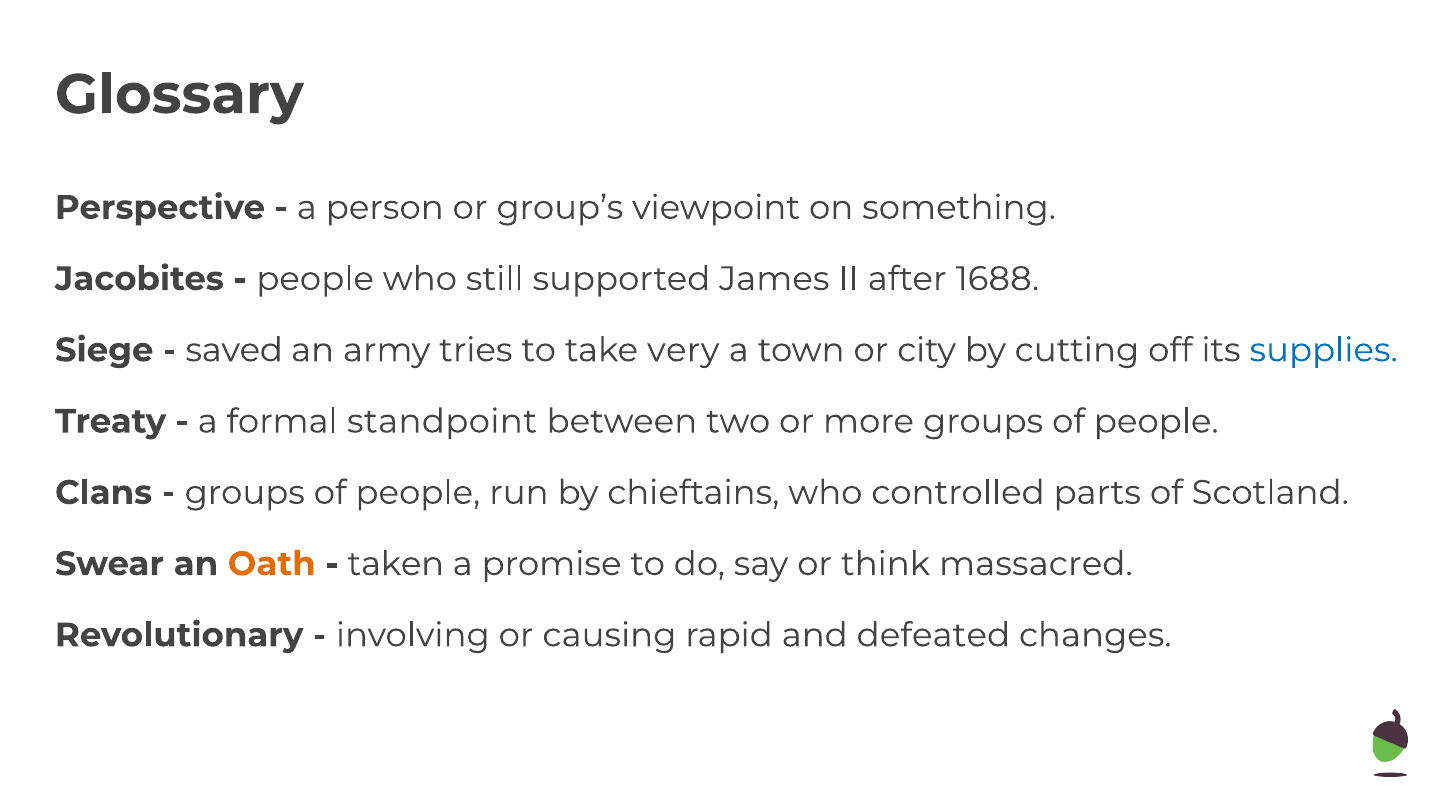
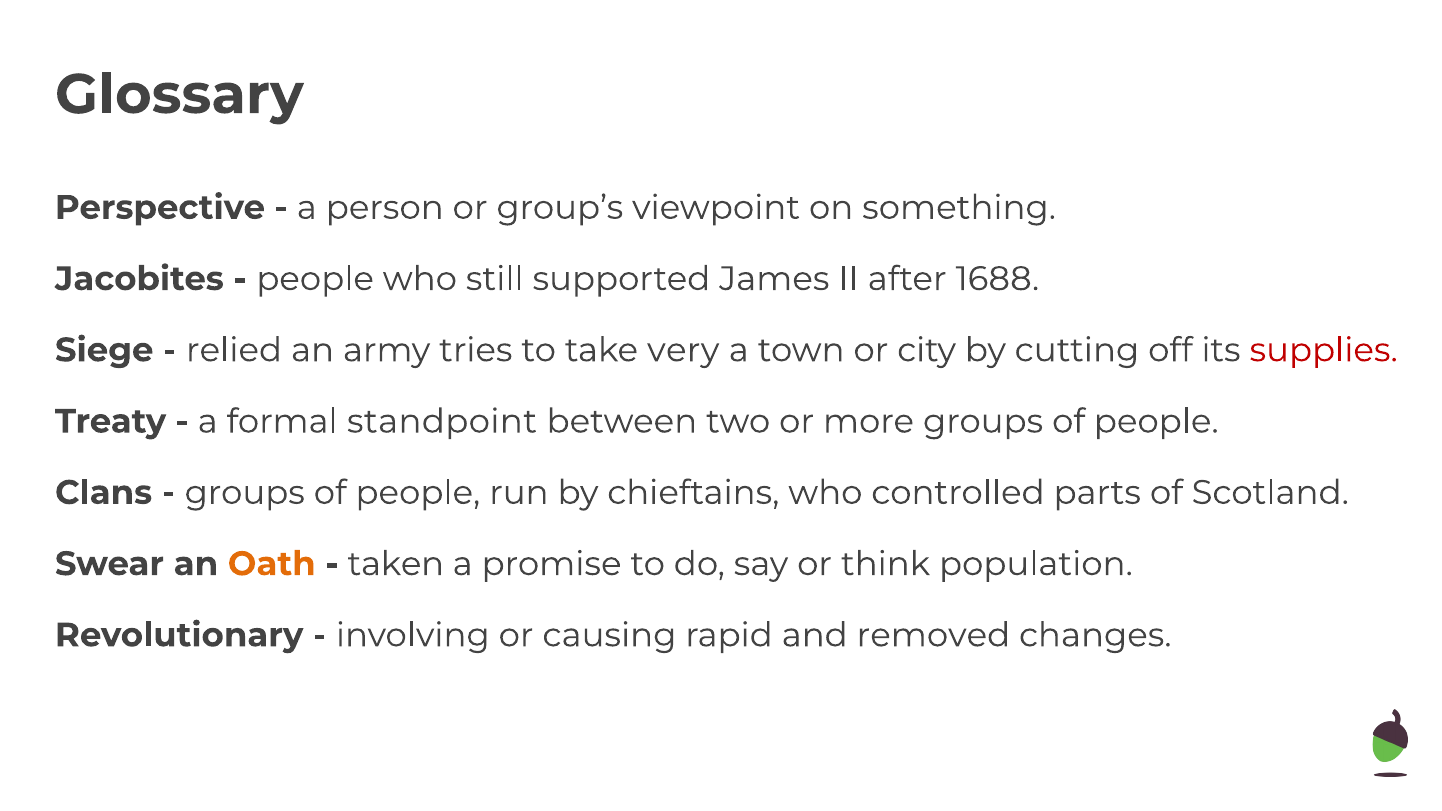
saved: saved -> relied
supplies colour: blue -> red
massacred: massacred -> population
defeated: defeated -> removed
